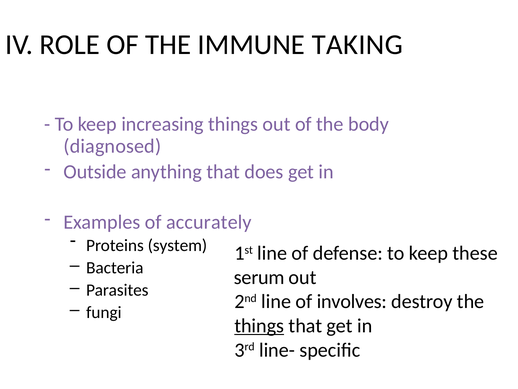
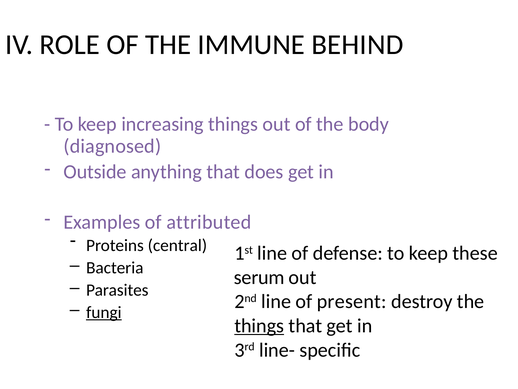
TAKING: TAKING -> BEHIND
accurately: accurately -> attributed
system: system -> central
involves: involves -> present
fungi underline: none -> present
